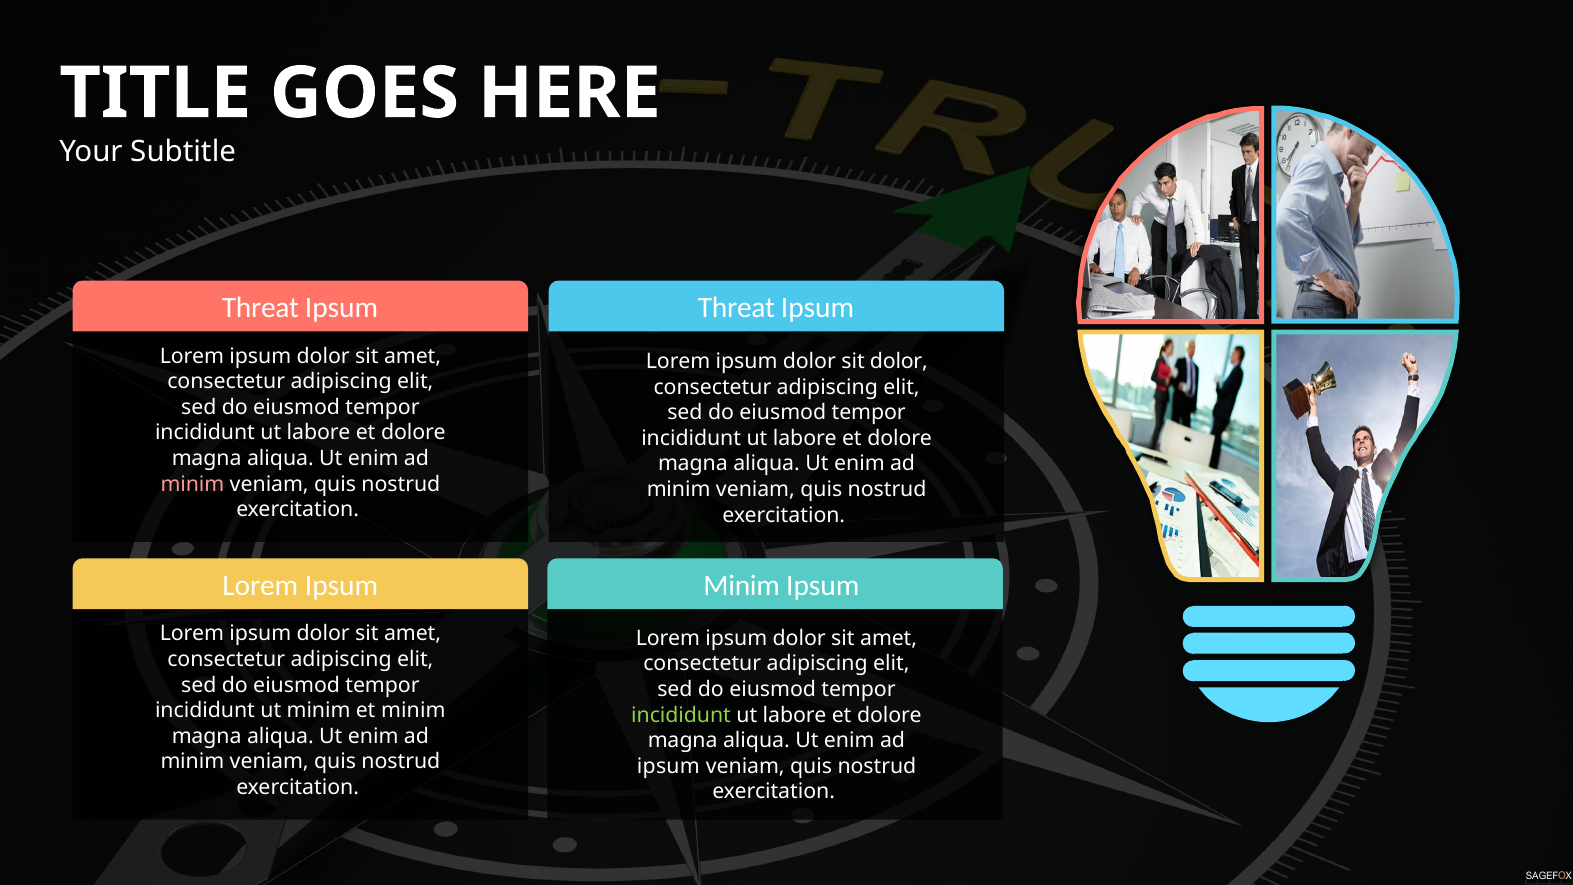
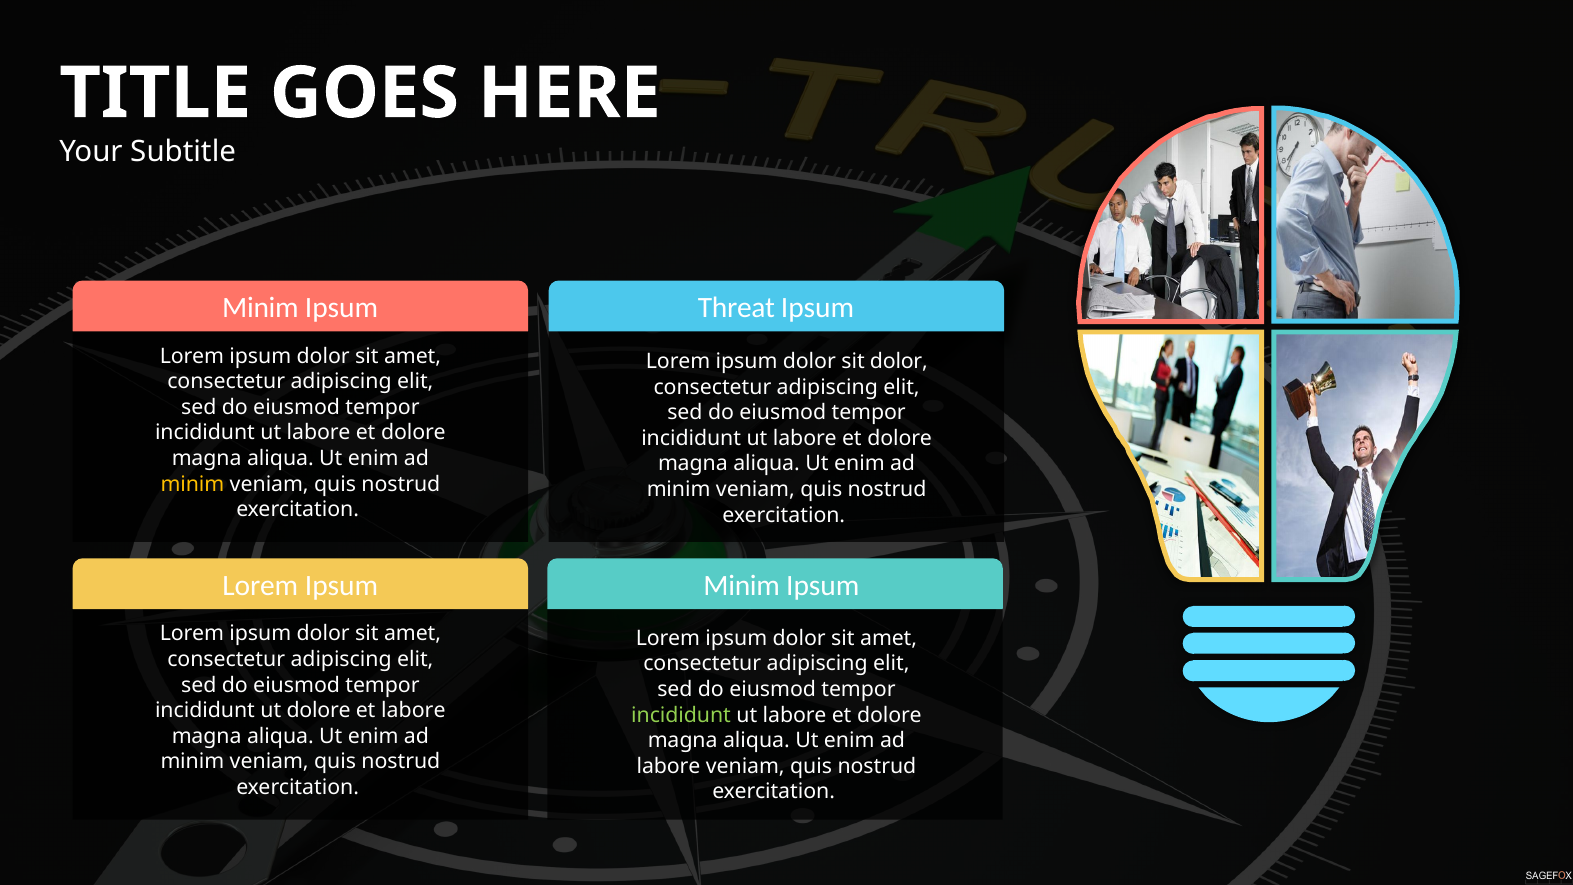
Threat at (260, 308): Threat -> Minim
minim at (192, 484) colour: pink -> yellow
ut minim: minim -> dolore
et minim: minim -> labore
ipsum at (668, 766): ipsum -> labore
